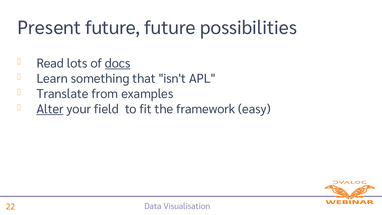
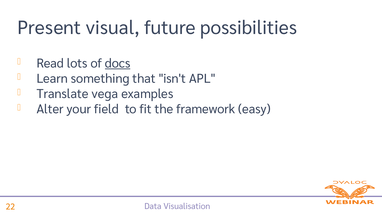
Present future: future -> visual
from: from -> vega
Alter underline: present -> none
